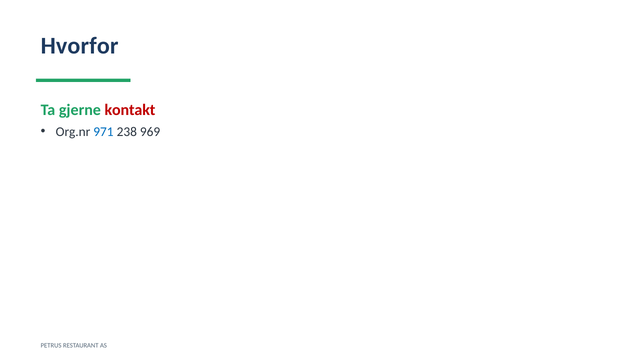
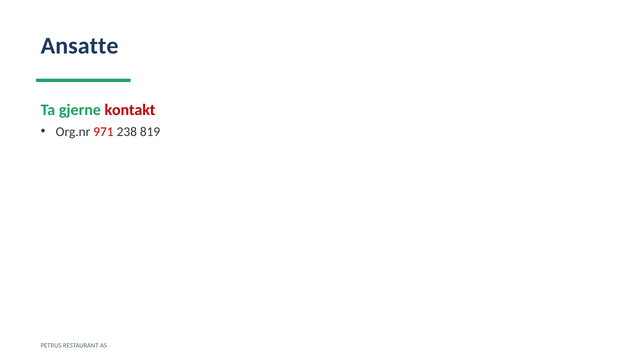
Hvorfor: Hvorfor -> Ansatte
971 colour: blue -> red
969: 969 -> 819
